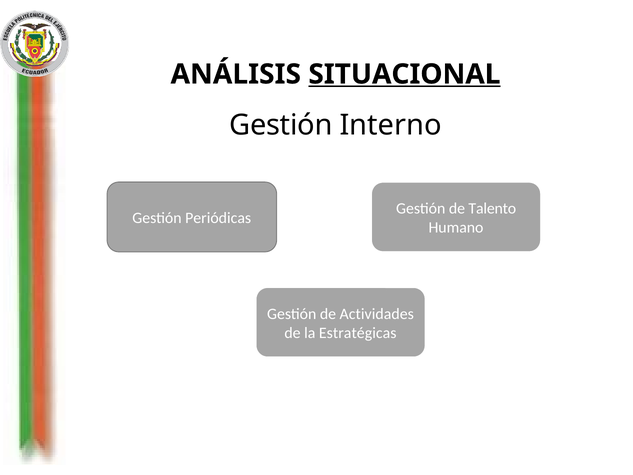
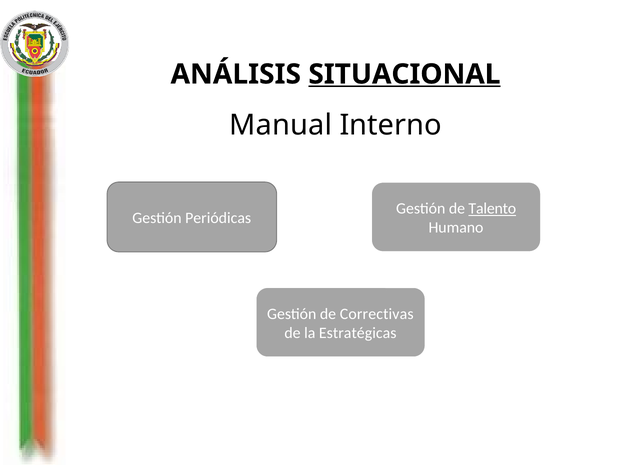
Gestión at (281, 125): Gestión -> Manual
Talento underline: none -> present
Actividades: Actividades -> Correctivas
